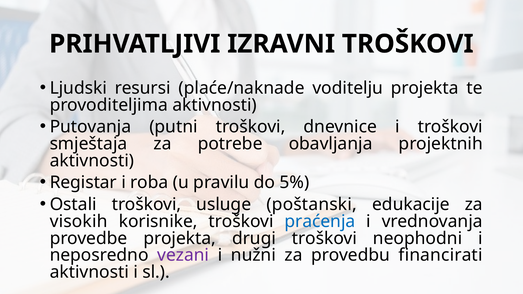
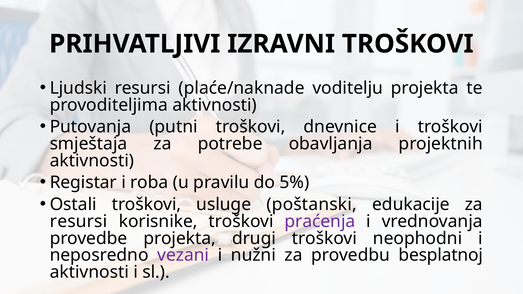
visokih at (79, 221): visokih -> resursi
praćenja colour: blue -> purple
financirati: financirati -> besplatnoj
